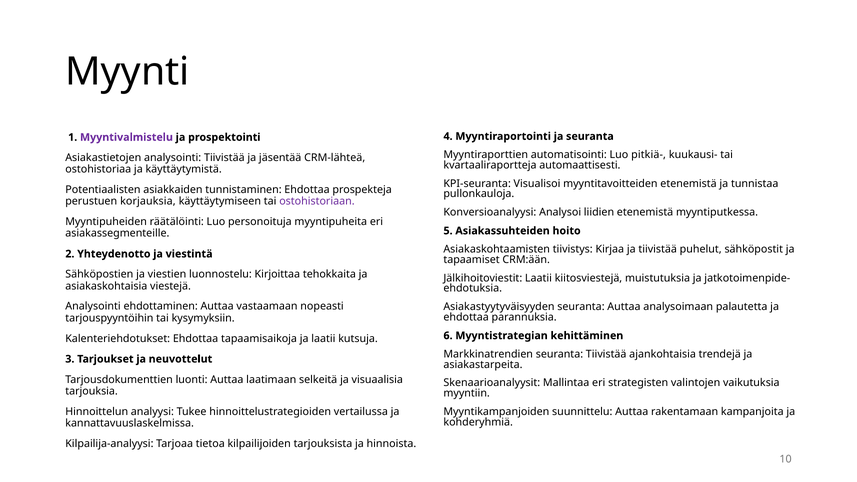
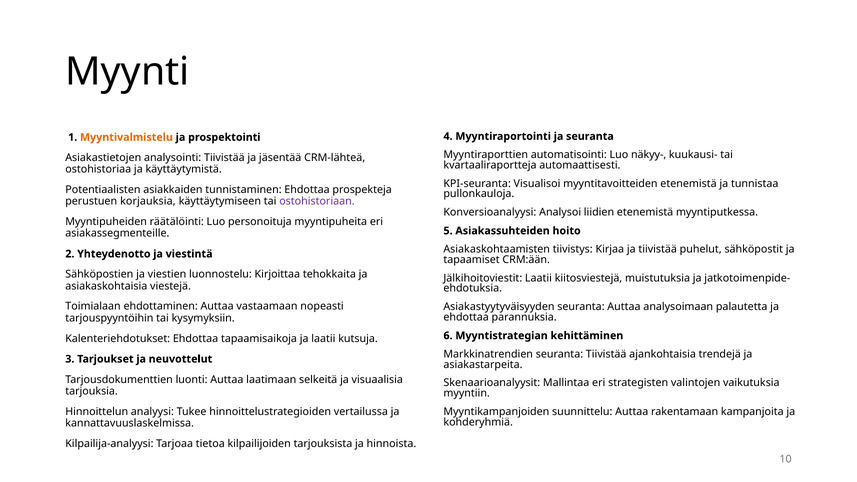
Myyntivalmistelu colour: purple -> orange
pitkiä-: pitkiä- -> näkyy-
Analysointi at (93, 307): Analysointi -> Toimialaan
